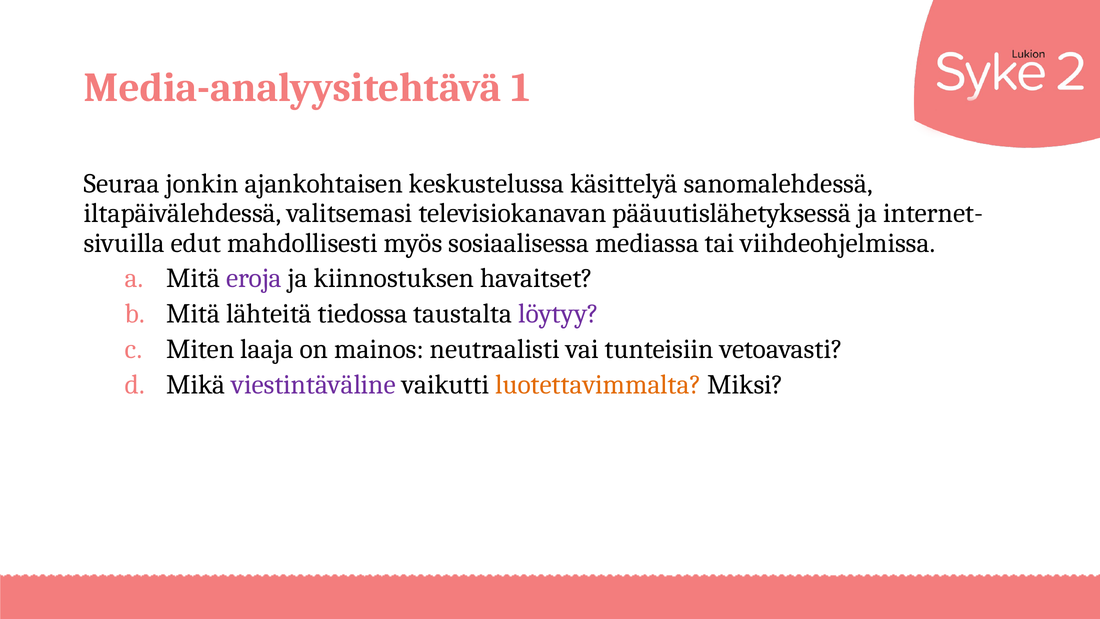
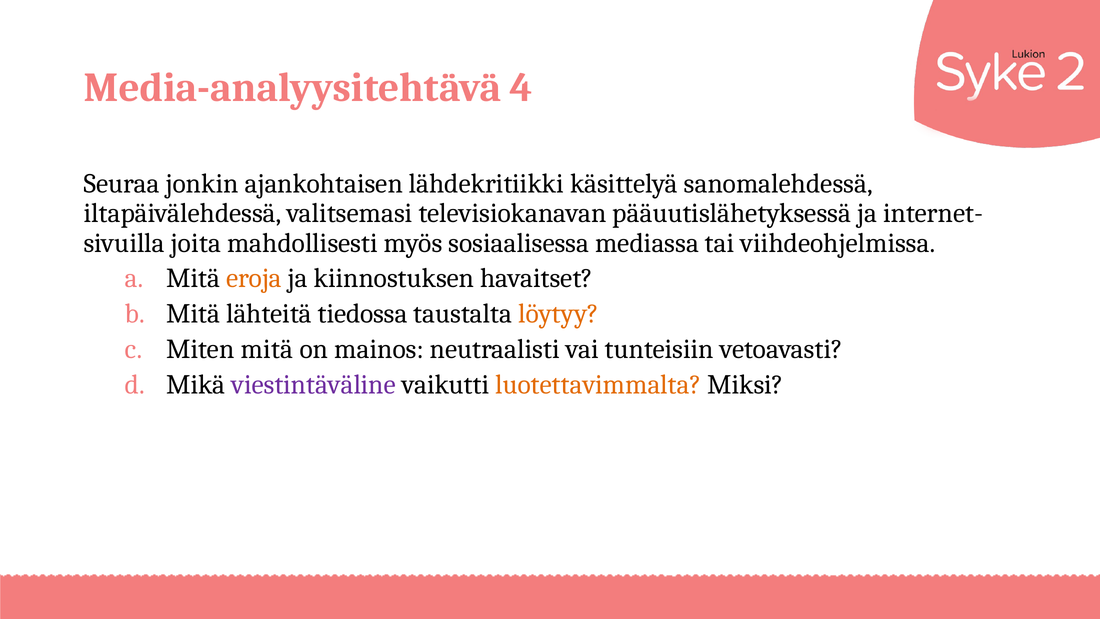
1: 1 -> 4
keskustelussa: keskustelussa -> lähdekritiikki
edut: edut -> joita
eroja colour: purple -> orange
löytyy colour: purple -> orange
Miten laaja: laaja -> mitä
